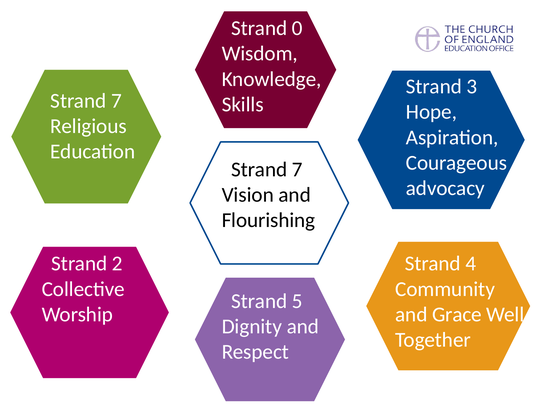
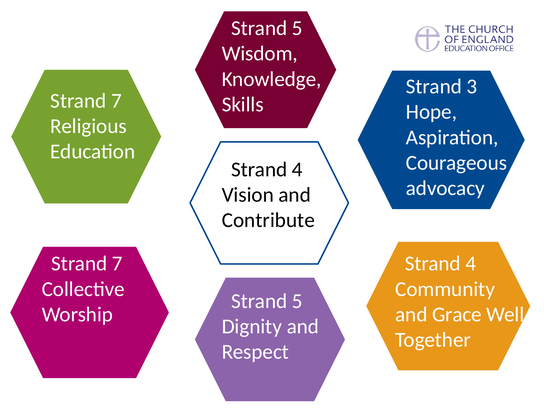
0 at (297, 28): 0 -> 5
7 at (297, 169): 7 -> 4
Flourishing: Flourishing -> Contribute
2 at (117, 264): 2 -> 7
